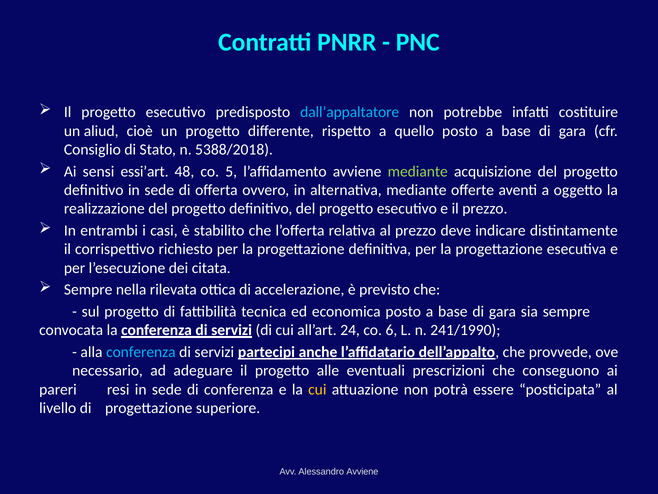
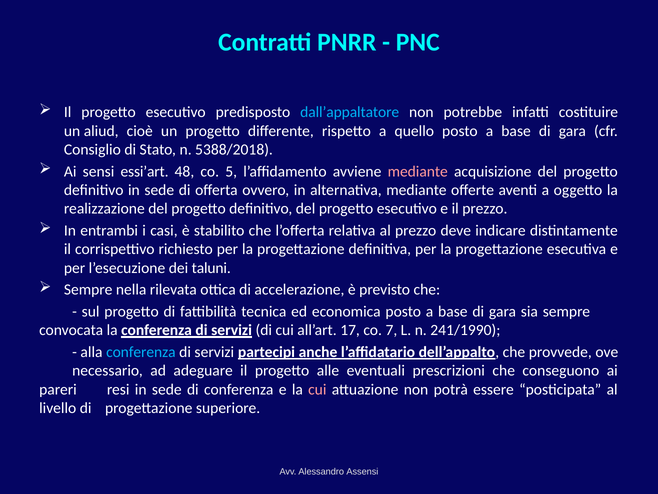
mediante at (418, 171) colour: light green -> pink
citata: citata -> taluni
24: 24 -> 17
6: 6 -> 7
cui at (317, 389) colour: yellow -> pink
Alessandro Avviene: Avviene -> Assensi
